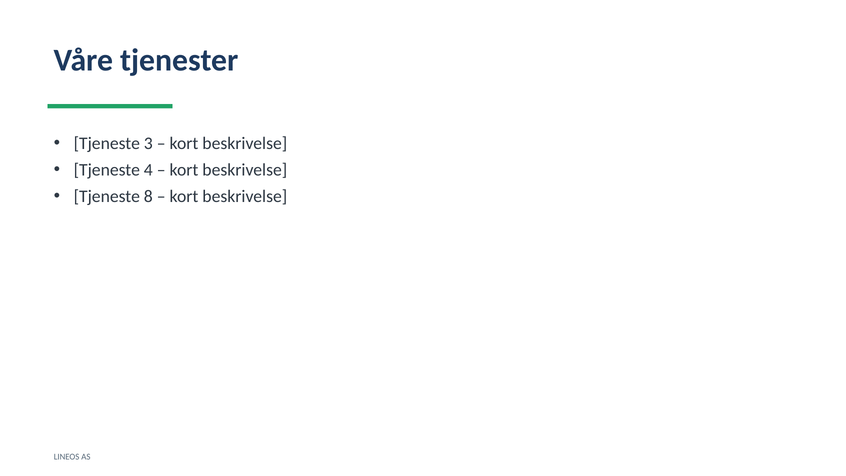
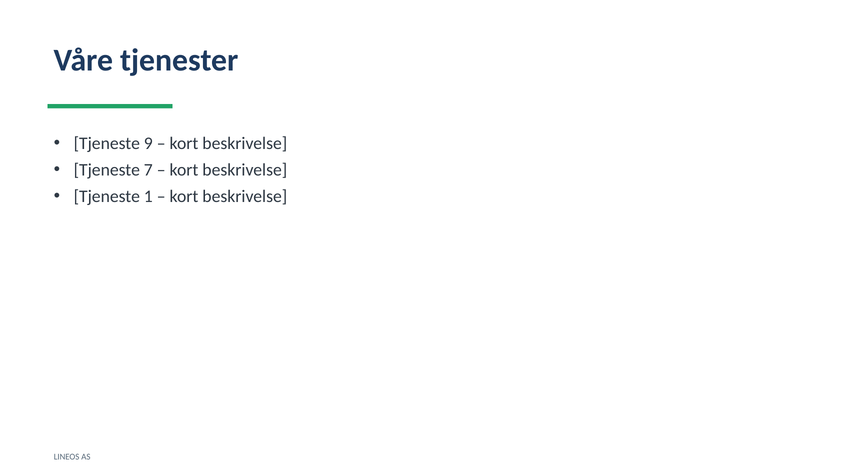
3: 3 -> 9
4: 4 -> 7
8: 8 -> 1
